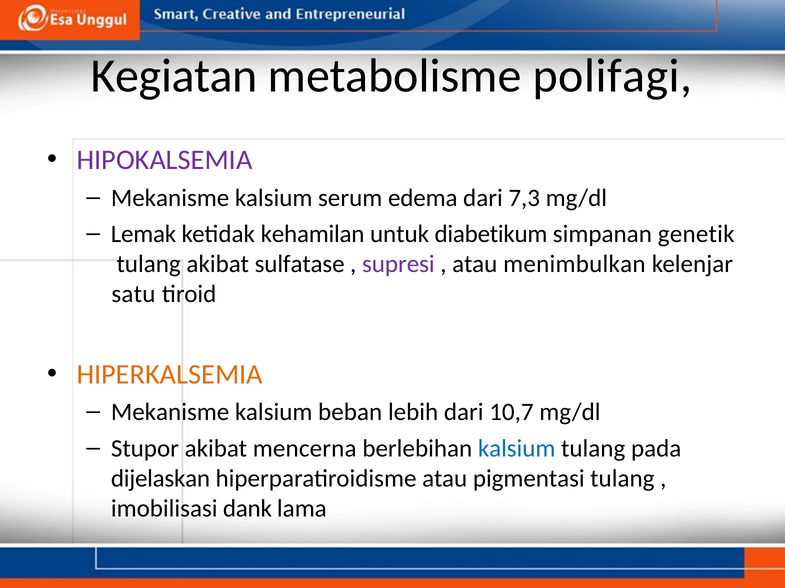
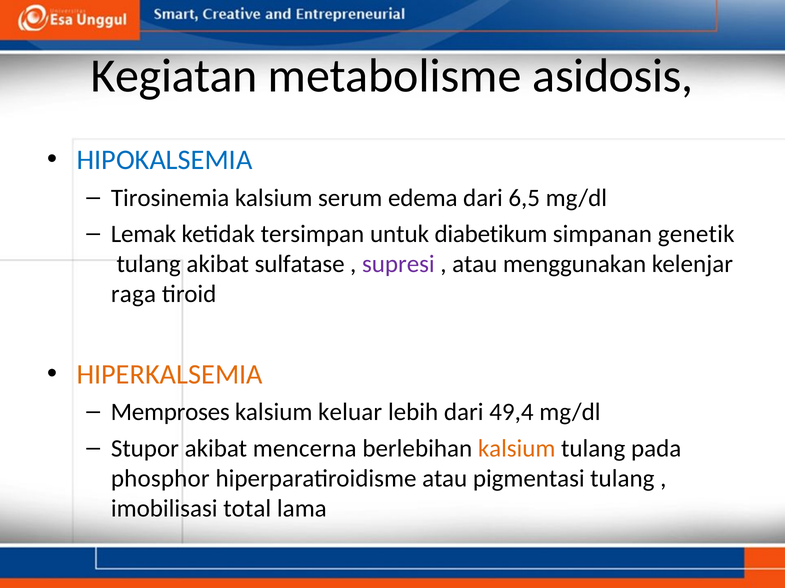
polifagi: polifagi -> asidosis
HIPOKALSEMIA colour: purple -> blue
Mekanisme at (170, 198): Mekanisme -> Tirosinemia
7,3: 7,3 -> 6,5
kehamilan: kehamilan -> tersimpan
menimbulkan: menimbulkan -> menggunakan
satu: satu -> raga
Mekanisme at (170, 413): Mekanisme -> Memproses
beban: beban -> keluar
10,7: 10,7 -> 49,4
kalsium at (517, 449) colour: blue -> orange
dijelaskan: dijelaskan -> phosphor
dank: dank -> total
